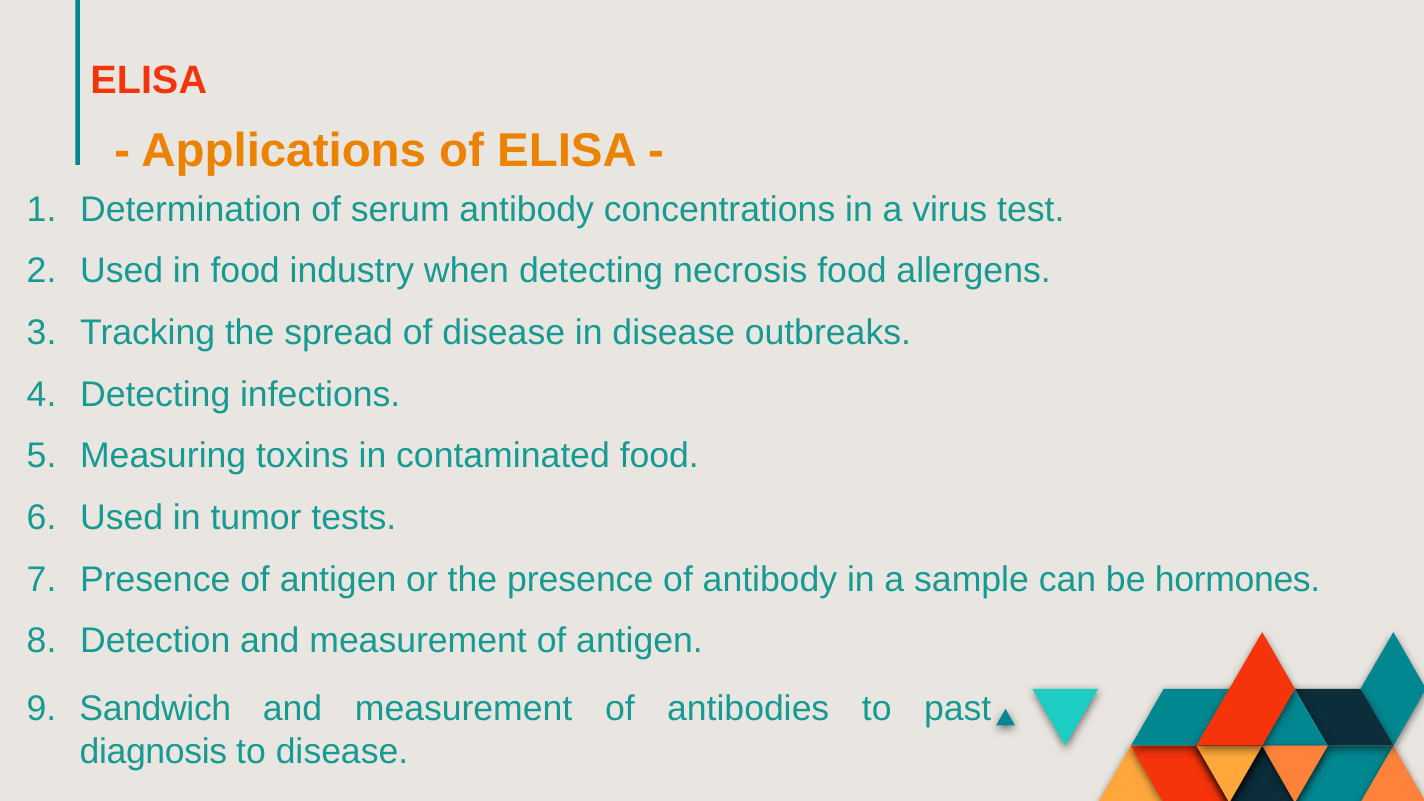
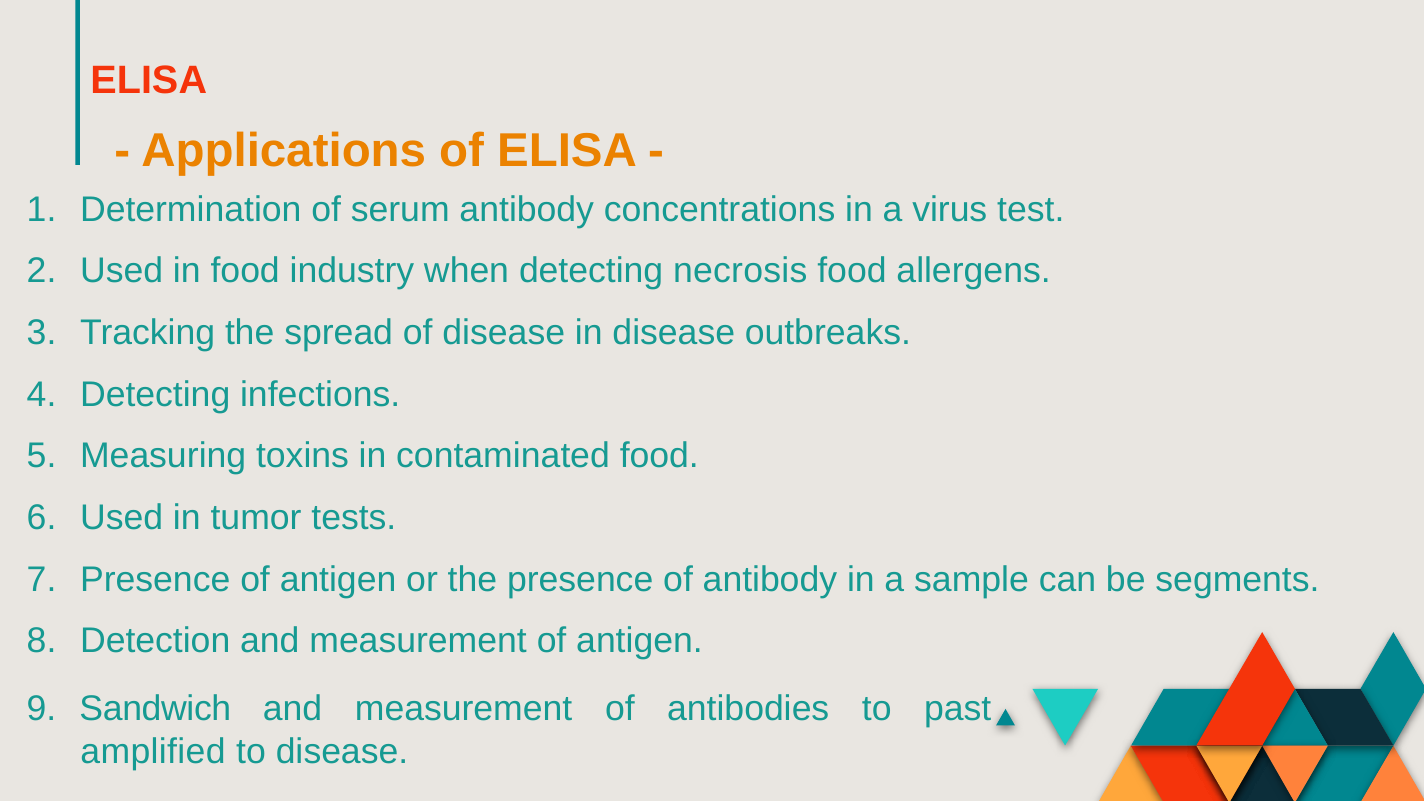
hormones: hormones -> segments
diagnosis: diagnosis -> amplified
